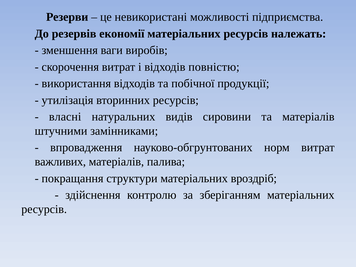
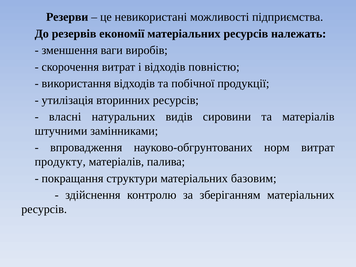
важливих: важливих -> продукту
вроздріб: вроздріб -> базовим
